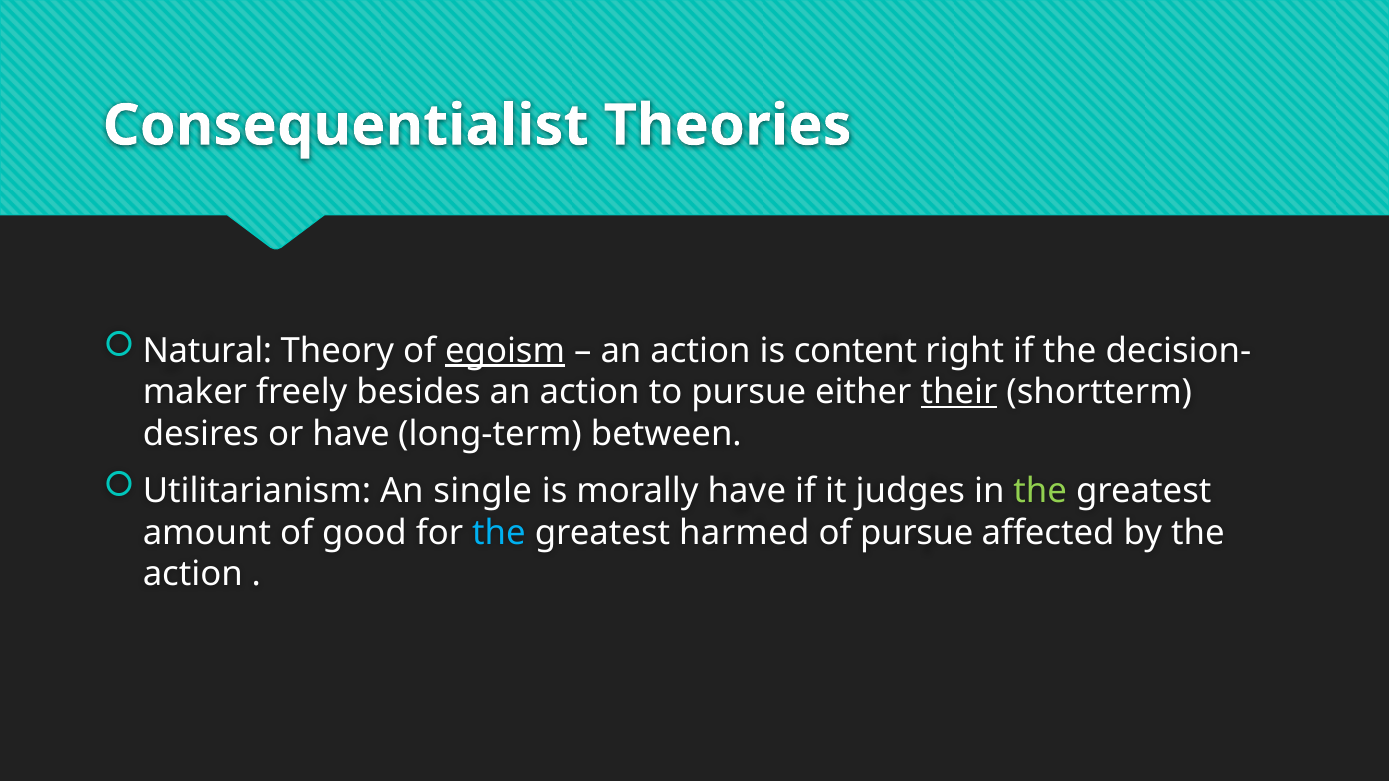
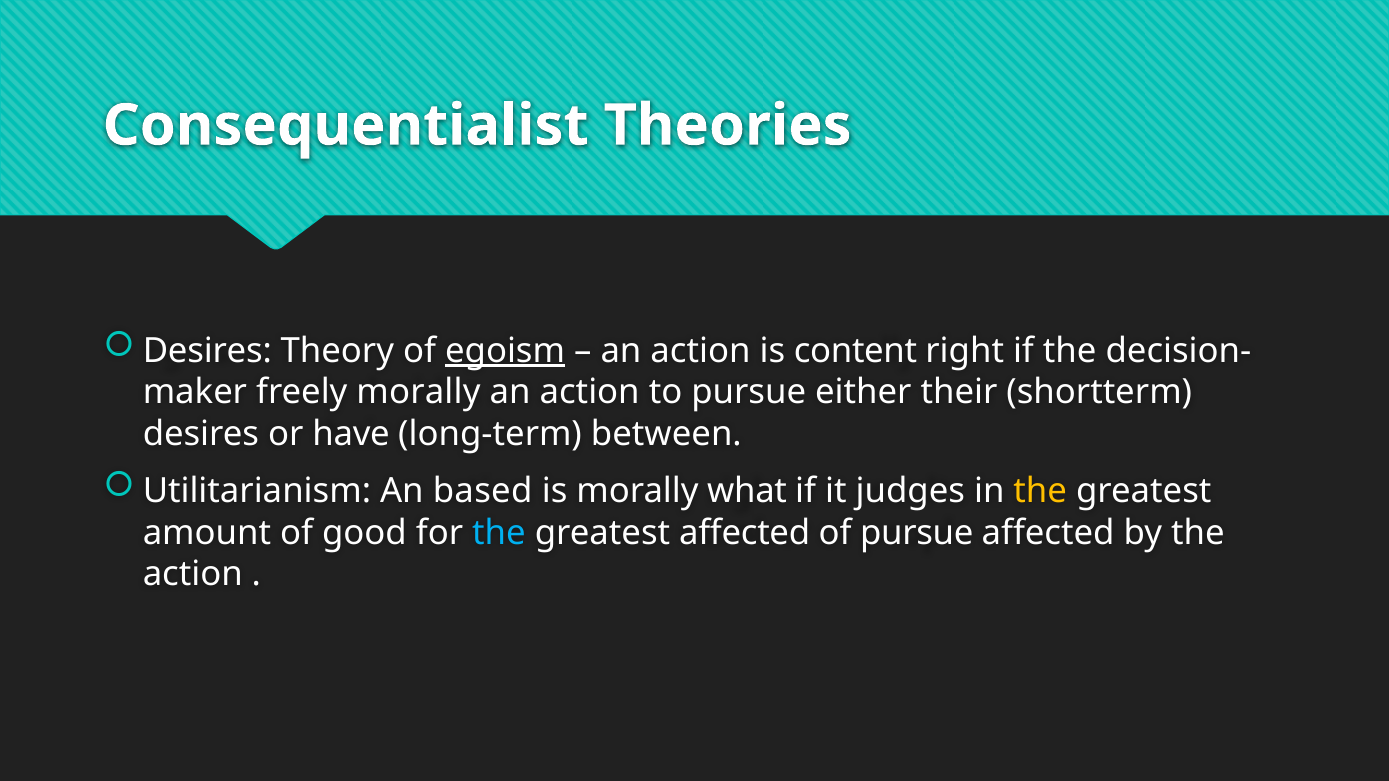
Natural at (207, 351): Natural -> Desires
freely besides: besides -> morally
their underline: present -> none
single: single -> based
morally have: have -> what
the at (1040, 491) colour: light green -> yellow
greatest harmed: harmed -> affected
